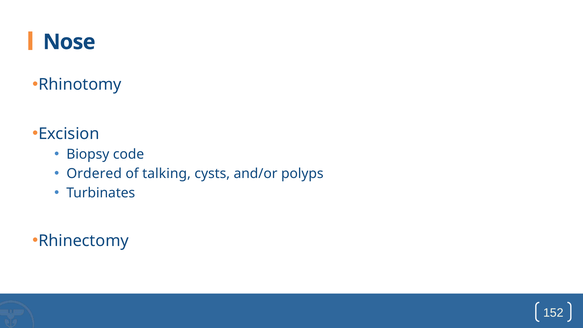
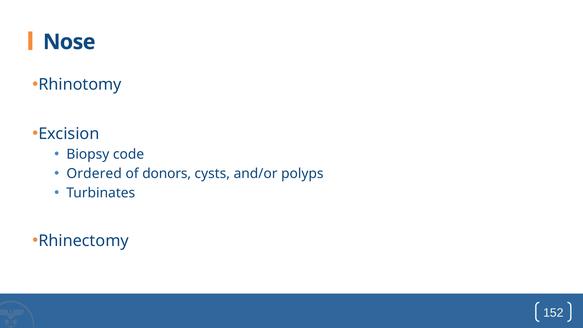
talking: talking -> donors
